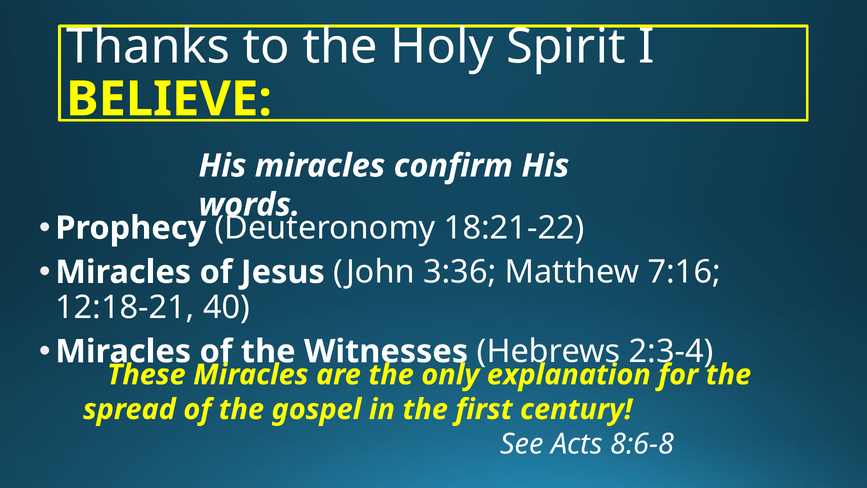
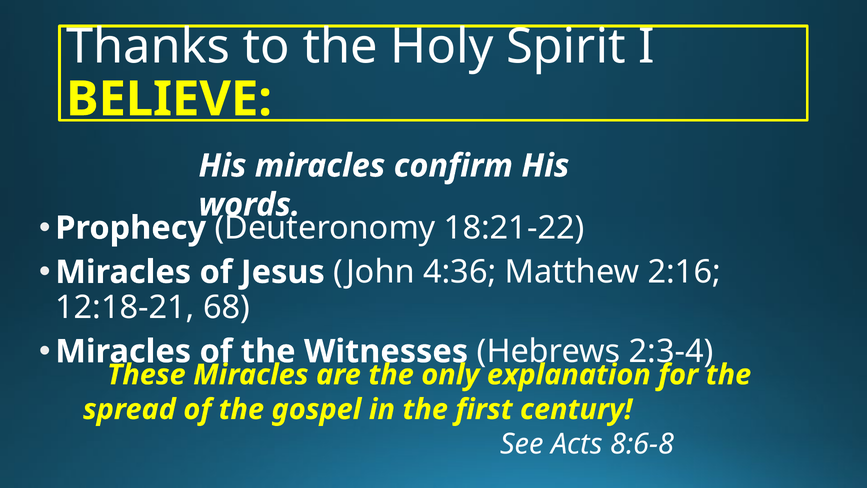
3:36: 3:36 -> 4:36
7:16: 7:16 -> 2:16
40: 40 -> 68
